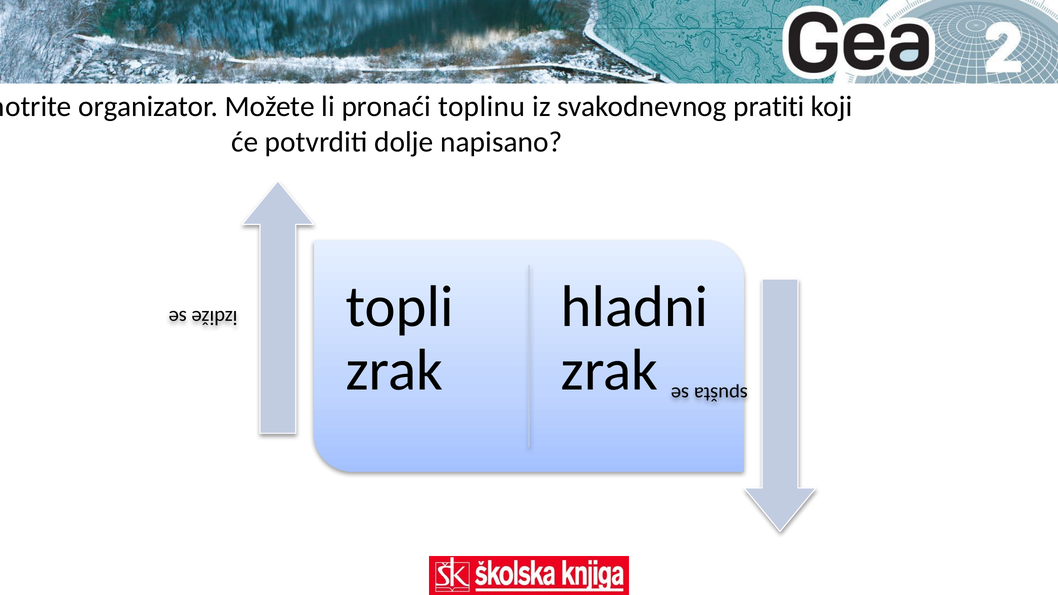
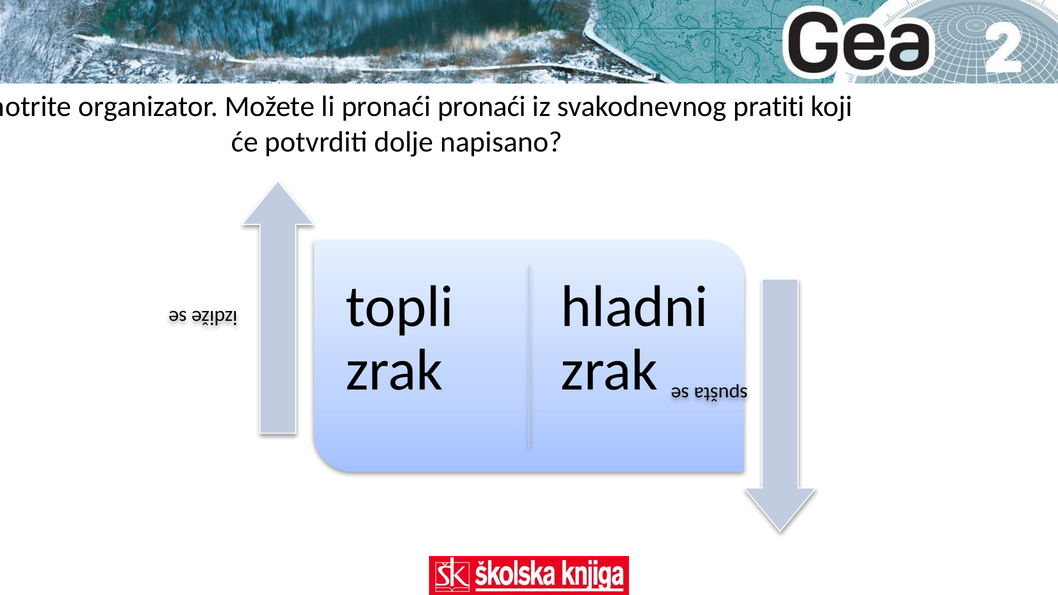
pronaći toplinu: toplinu -> pronaći
